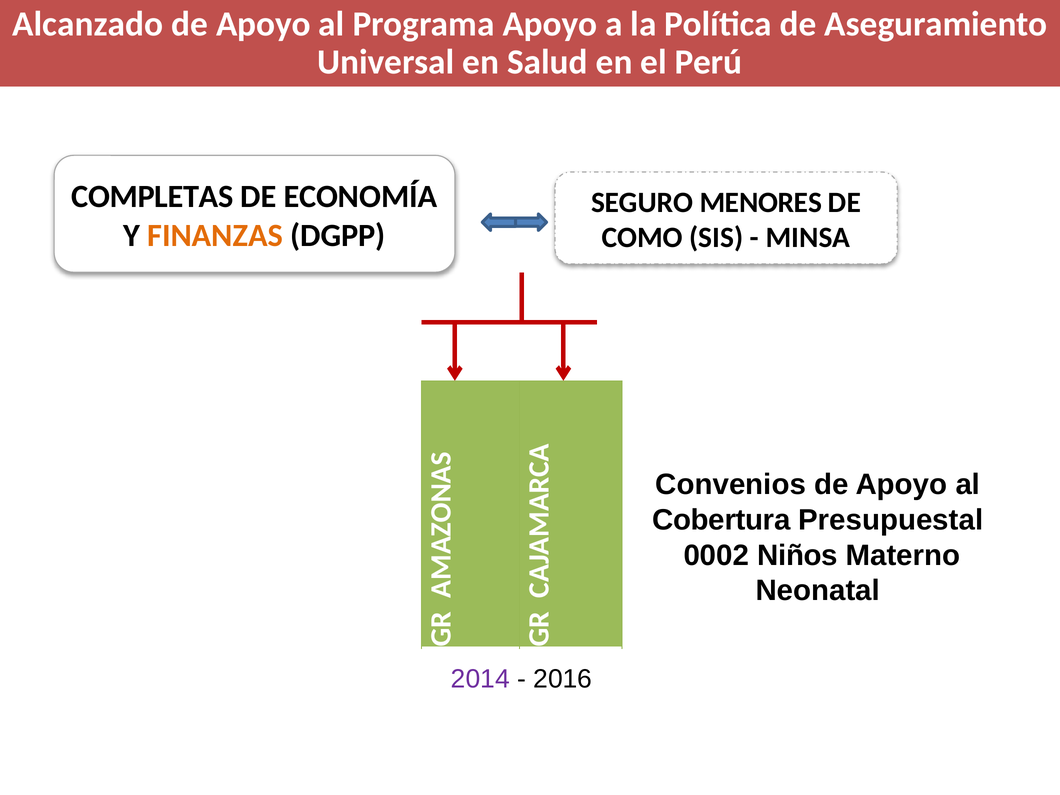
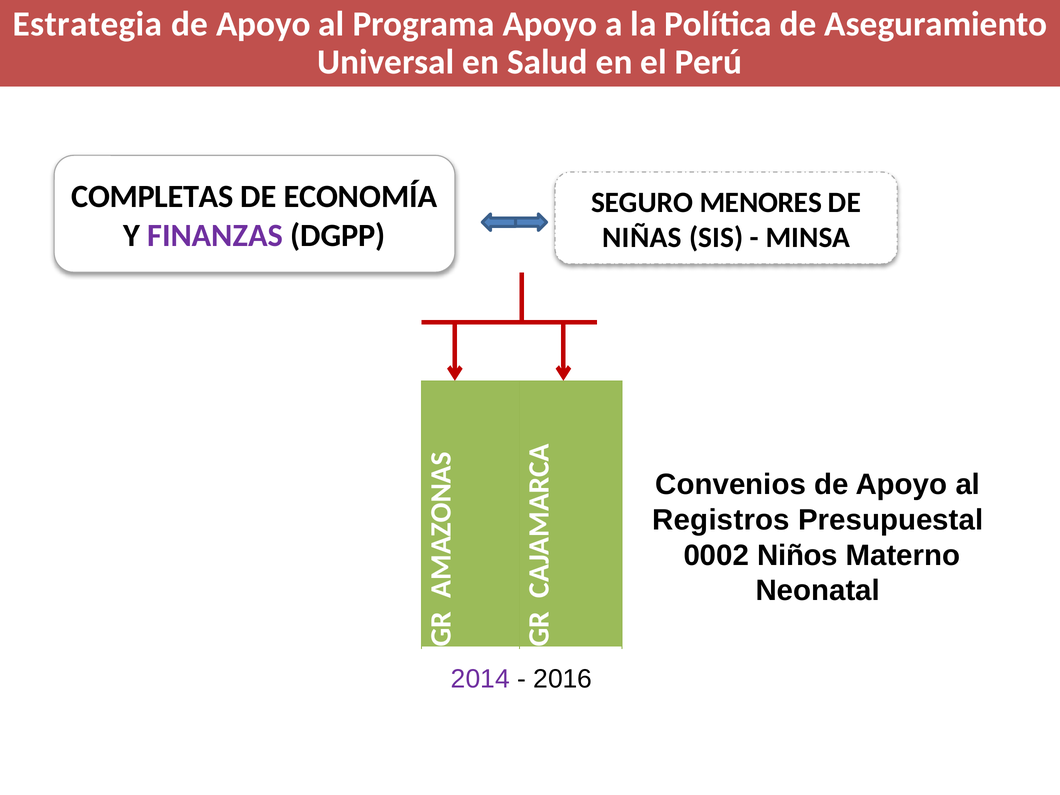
Alcanzado: Alcanzado -> Estrategia
FINANZAS colour: orange -> purple
COMO: COMO -> NIÑAS
Cobertura: Cobertura -> Registros
